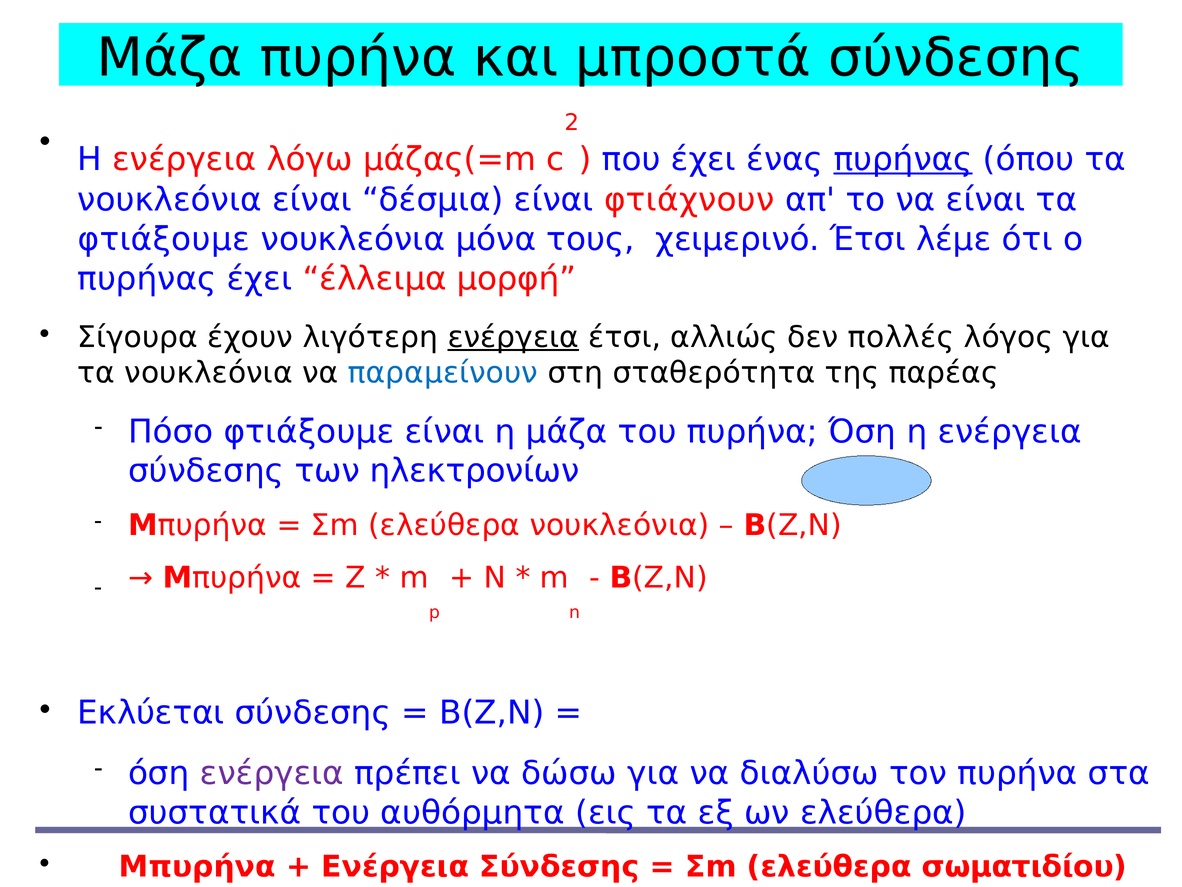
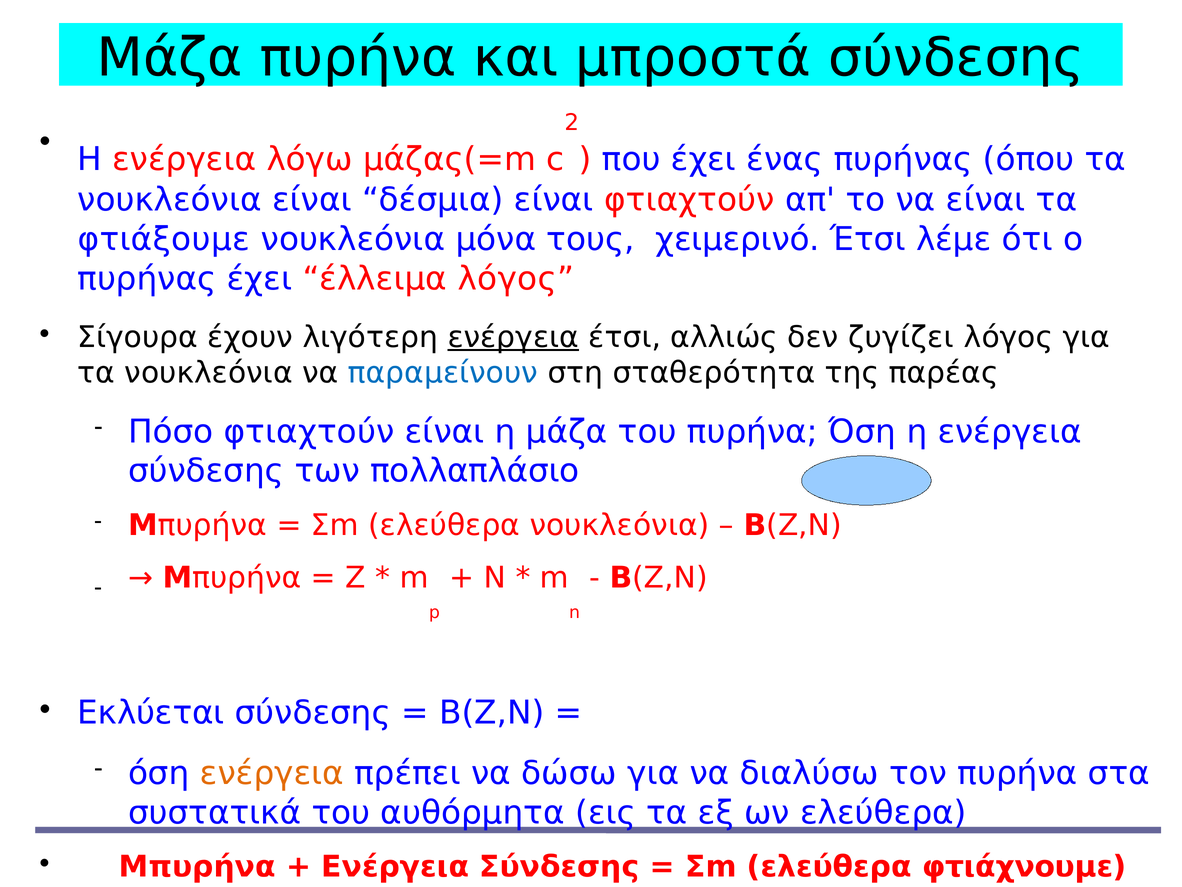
πυρήνας at (903, 159) underline: present -> none
είναι φτιάχνουν: φτιάχνουν -> φτιαχτούν
έλλειμα μορφή: μορφή -> λόγος
πολλές: πολλές -> ζυγίζει
Πόσο φτιάξουμε: φτιάξουμε -> φτιαχτούν
ηλεκτρονίων: ηλεκτρονίων -> πολλαπλάσιο
ενέργεια at (272, 773) colour: purple -> orange
σωματιδίου: σωματιδίου -> φτιάχνουμε
